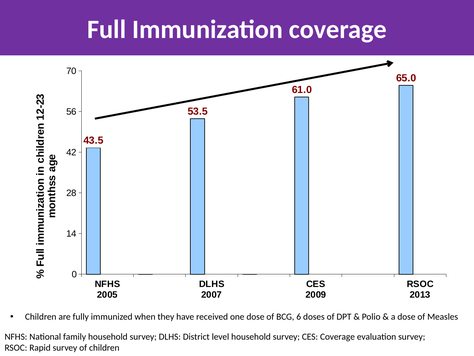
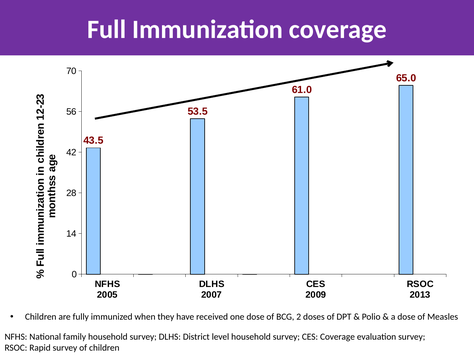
BCG 6: 6 -> 2
